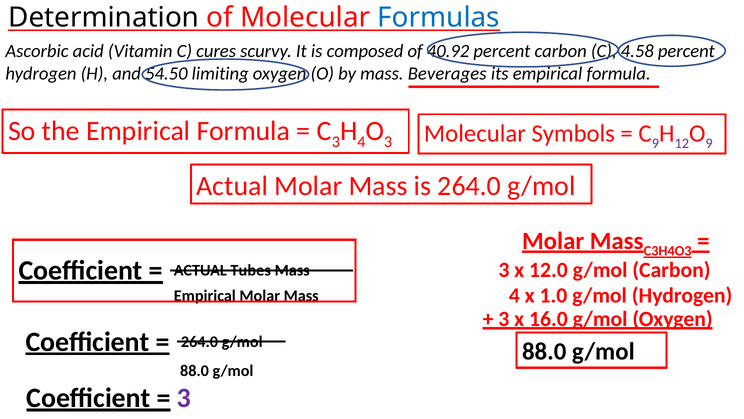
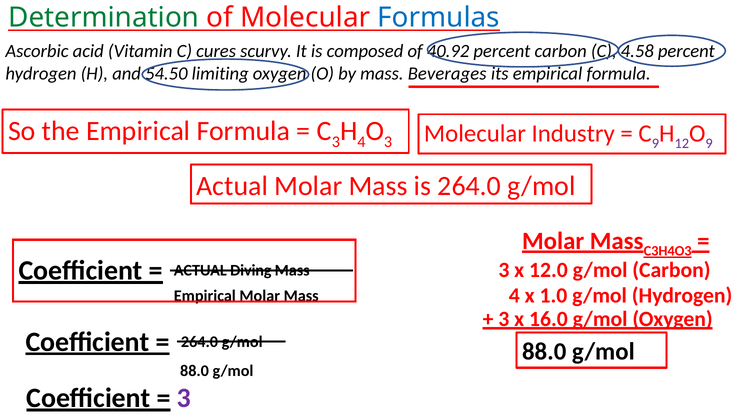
Determination colour: black -> green
Symbols: Symbols -> Industry
Tubes: Tubes -> Diving
